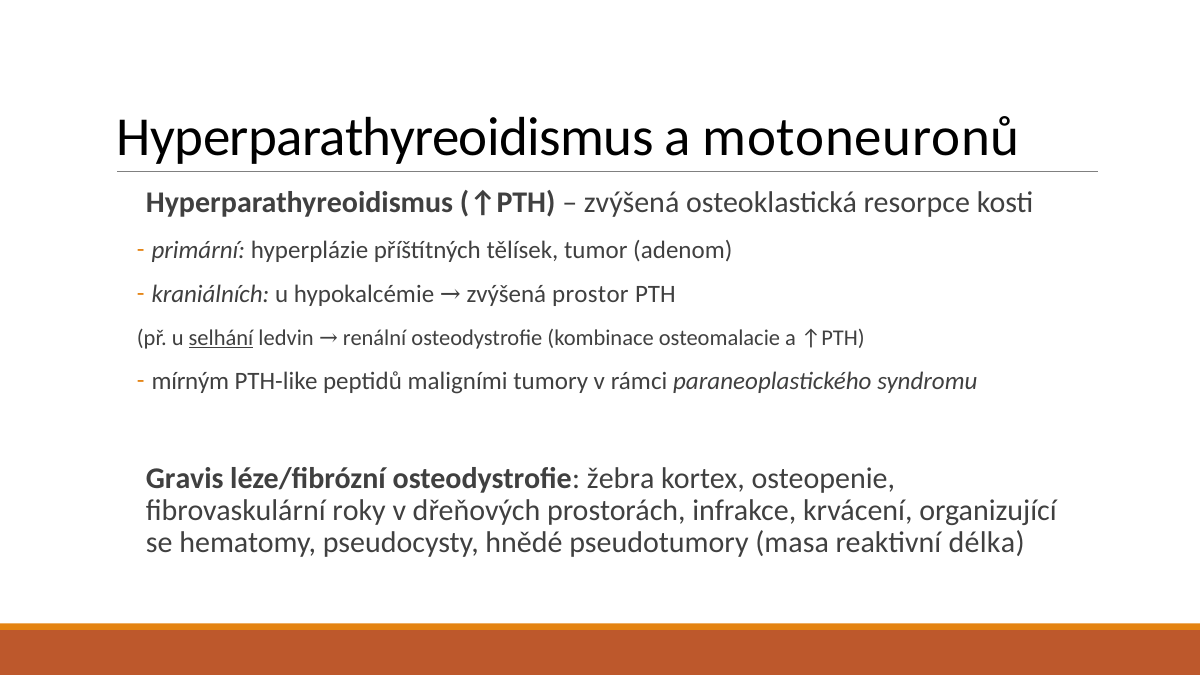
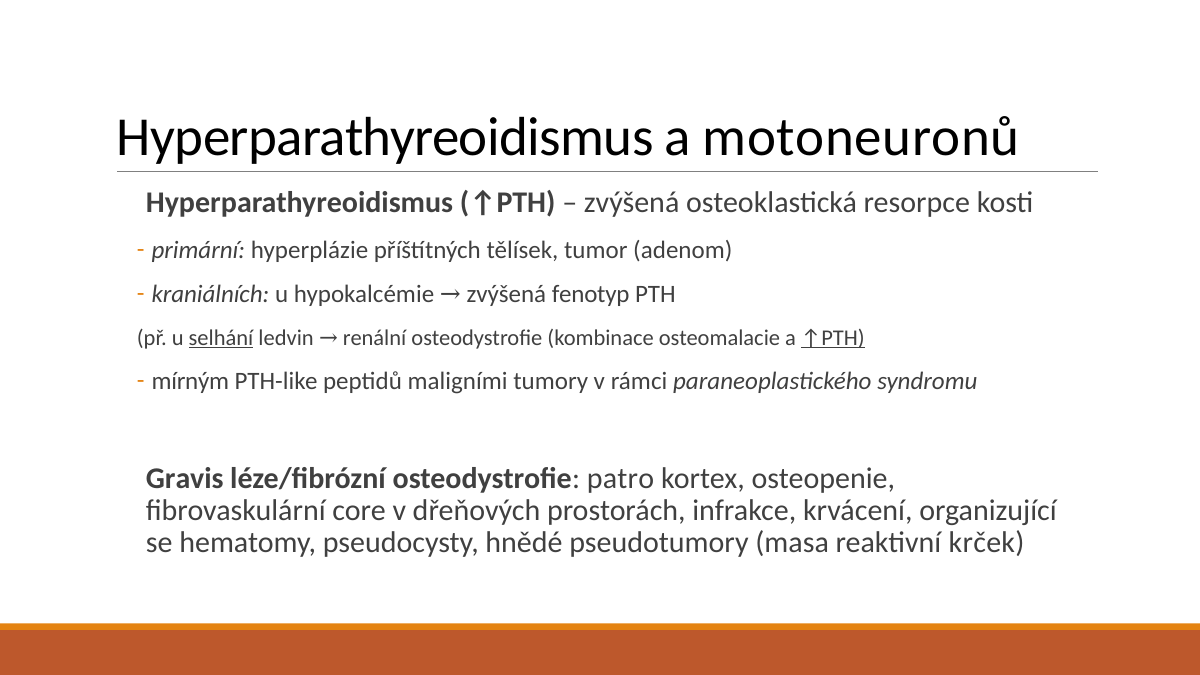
prostor: prostor -> fenotyp
↑PTH at (833, 338) underline: none -> present
žebra: žebra -> patro
roky: roky -> core
délka: délka -> krček
